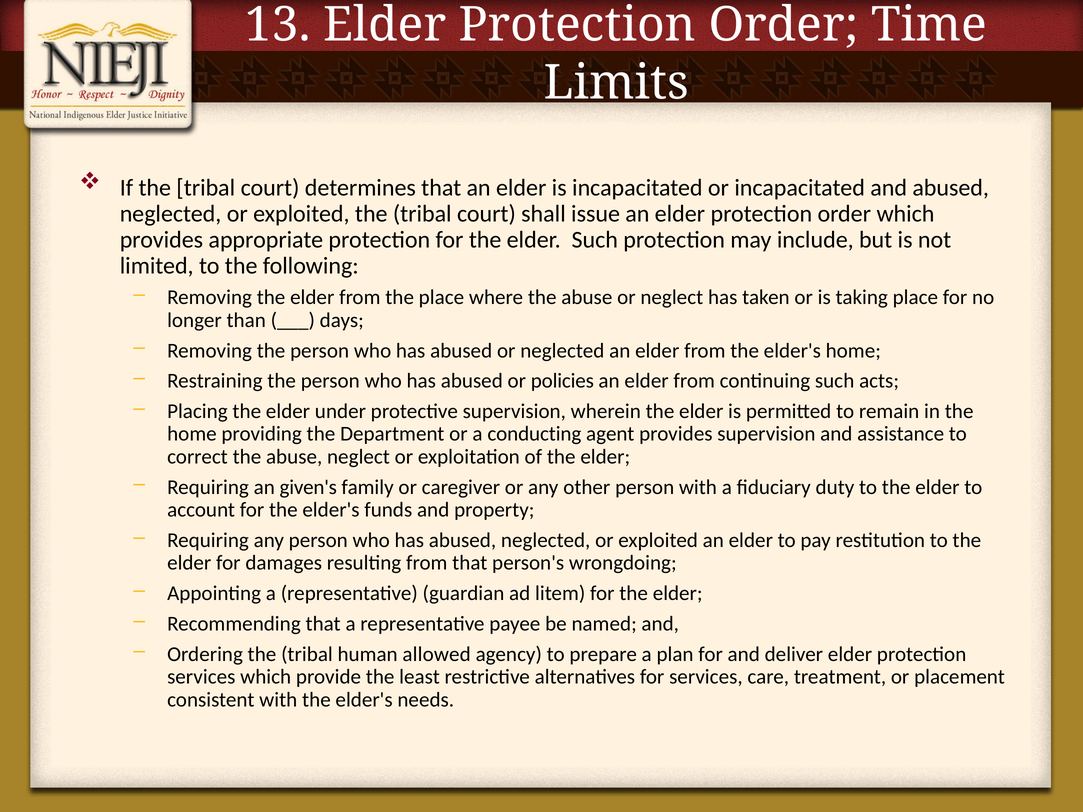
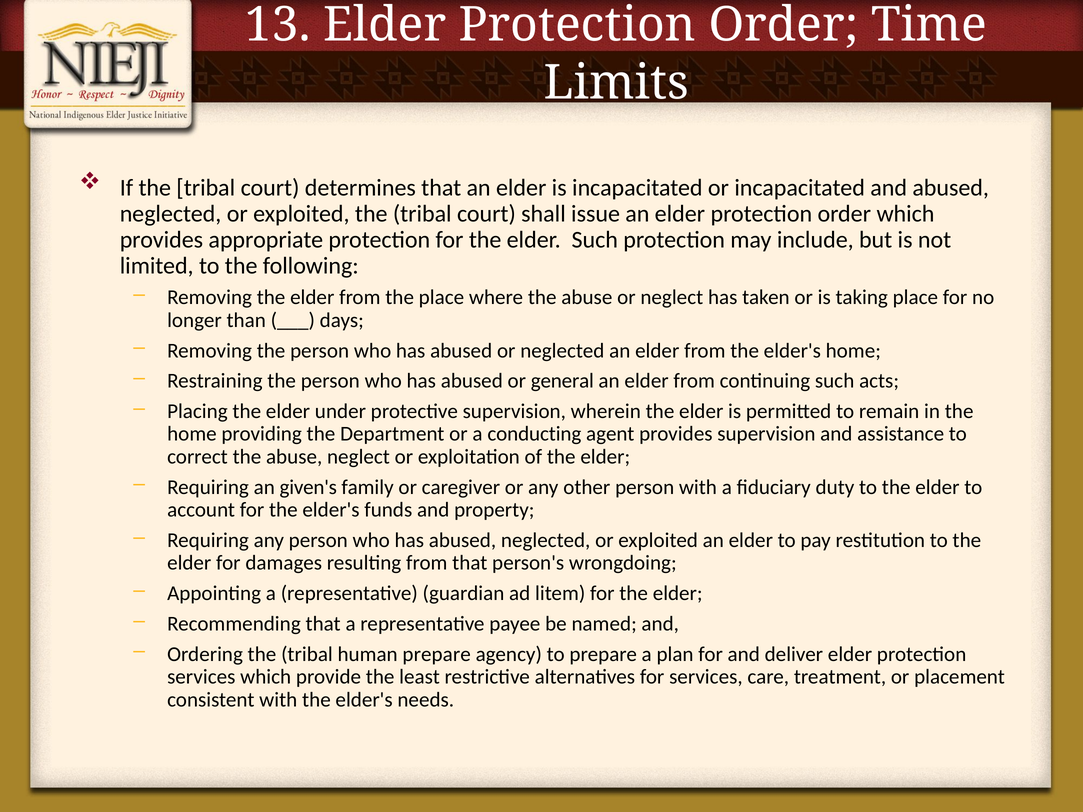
policies: policies -> general
human allowed: allowed -> prepare
